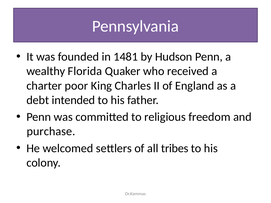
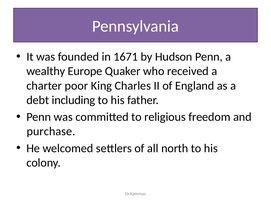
1481: 1481 -> 1671
Florida: Florida -> Europe
intended: intended -> including
tribes: tribes -> north
